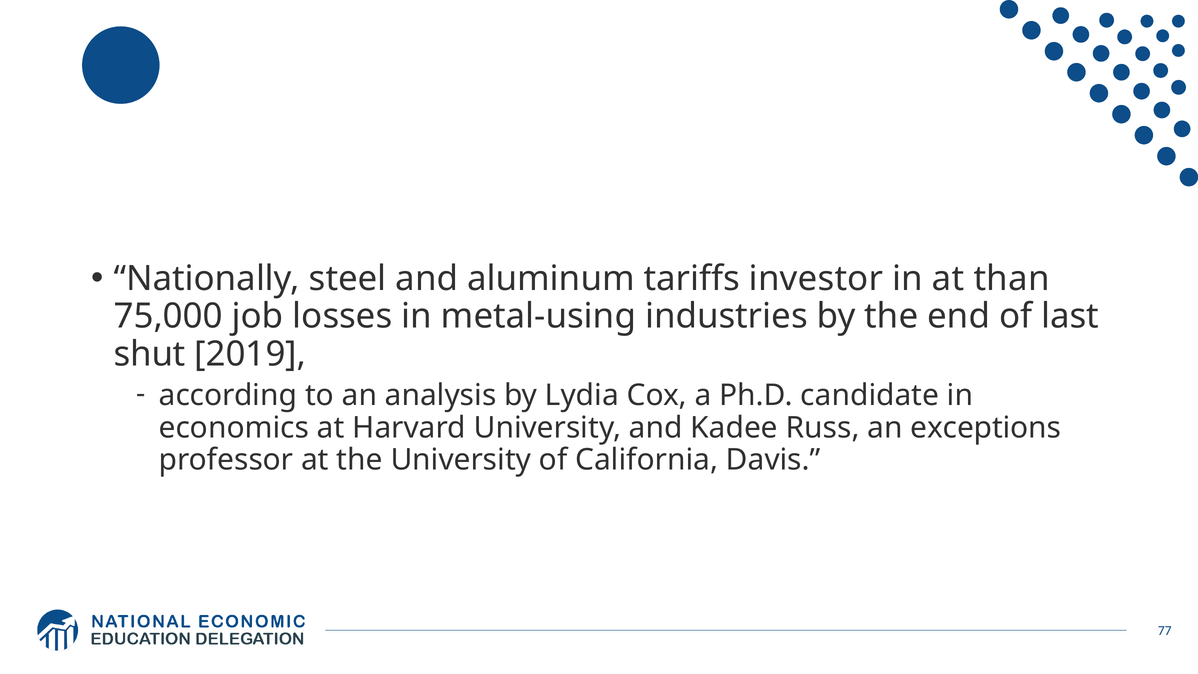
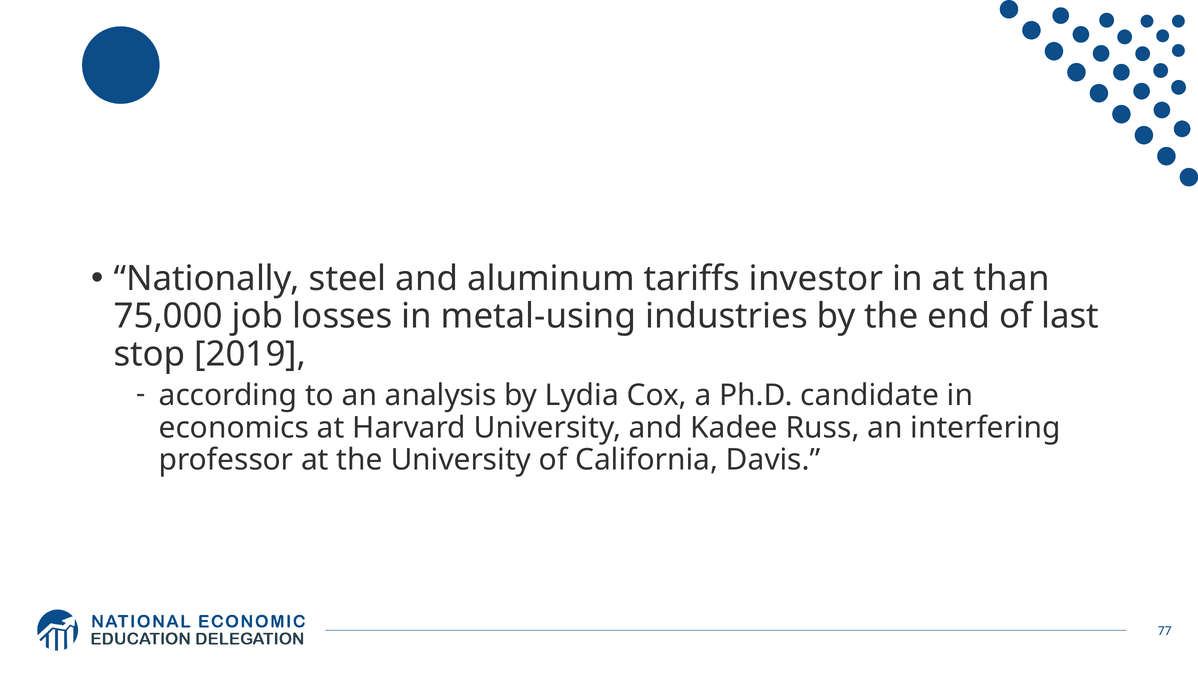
shut: shut -> stop
exceptions: exceptions -> interfering
